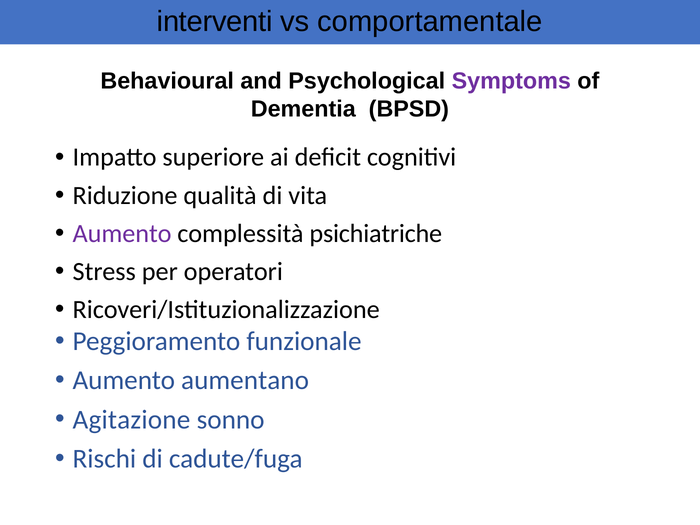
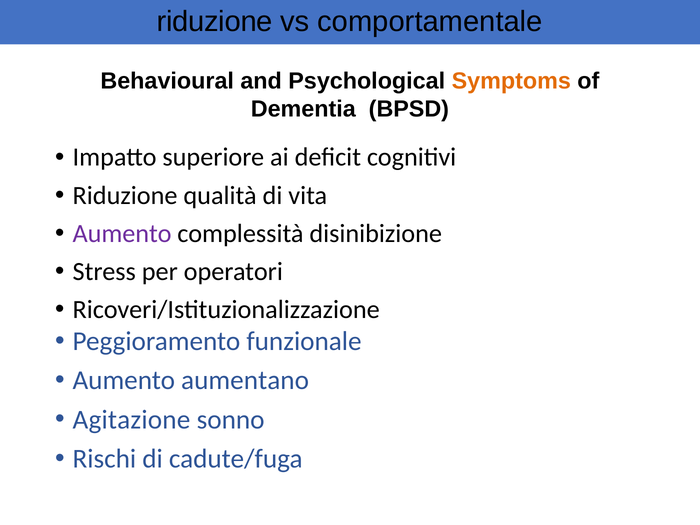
interventi at (215, 22): interventi -> riduzione
Symptoms colour: purple -> orange
psichiatriche: psichiatriche -> disinibizione
